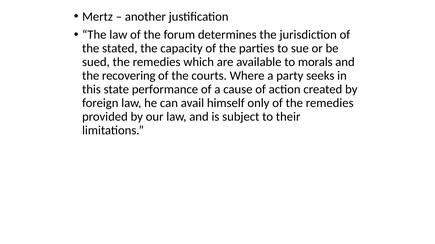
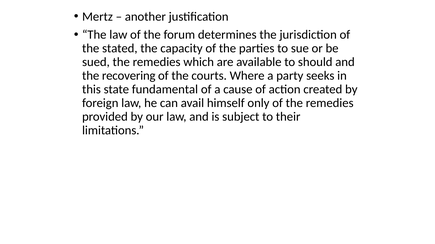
morals: morals -> should
performance: performance -> fundamental
